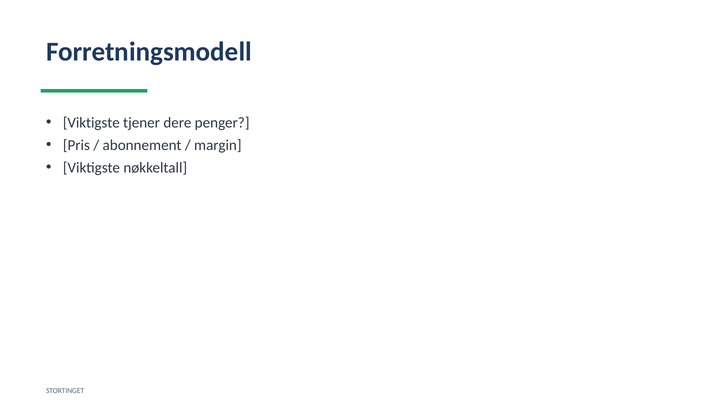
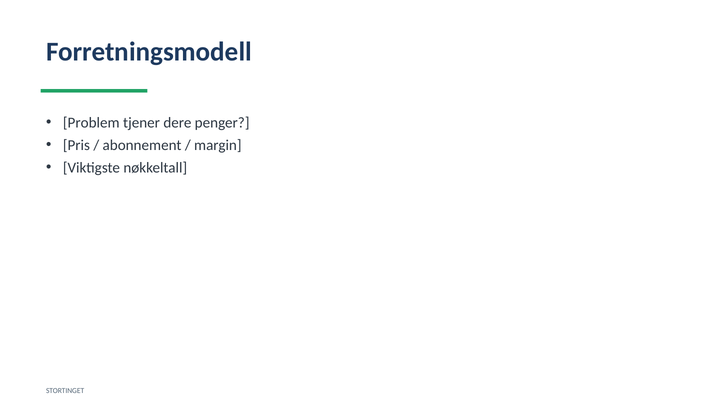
Viktigste at (91, 122): Viktigste -> Problem
